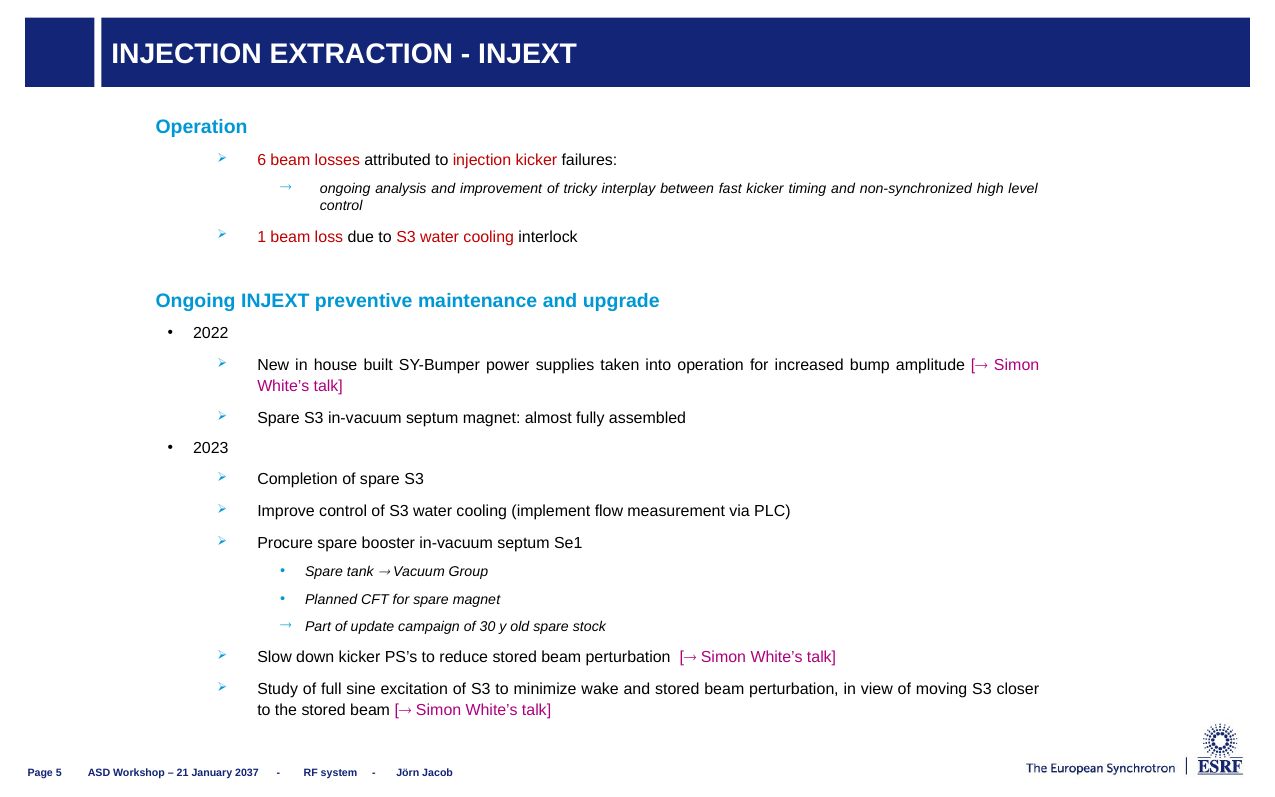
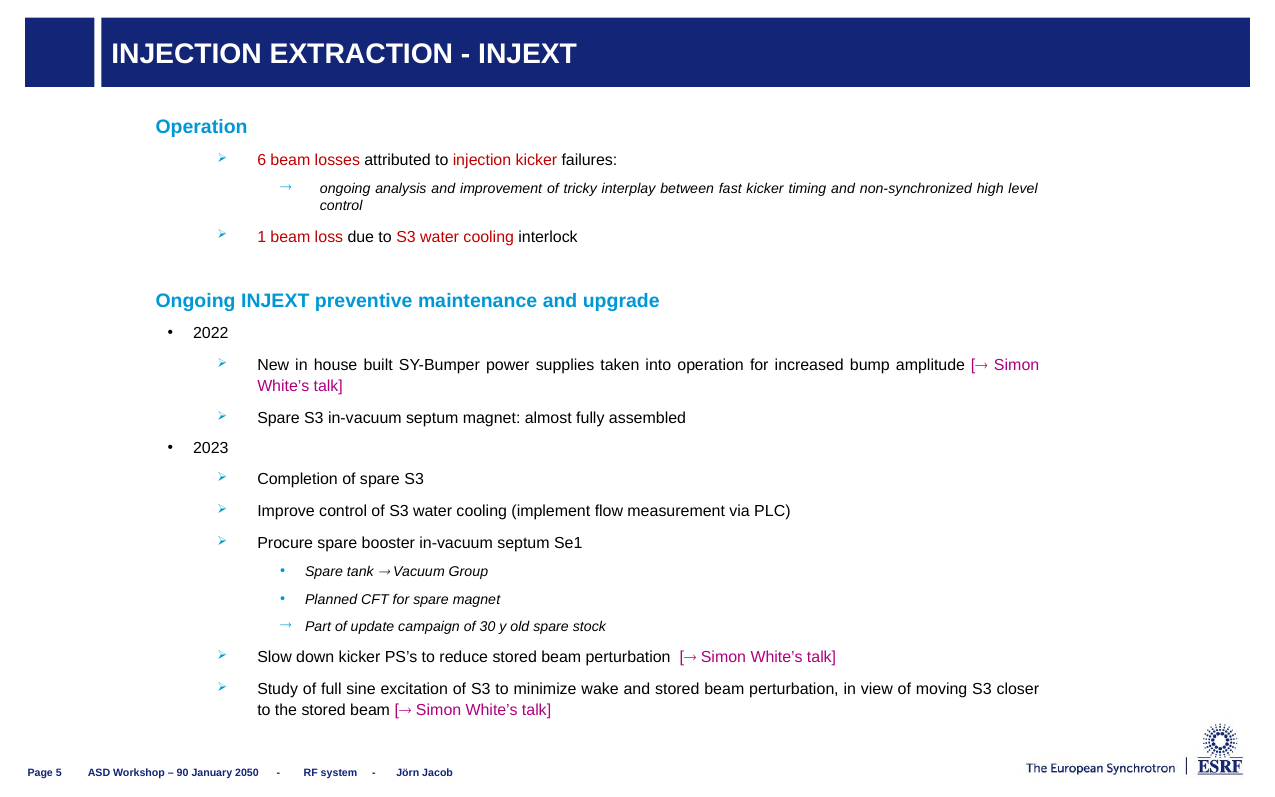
21: 21 -> 90
2037: 2037 -> 2050
